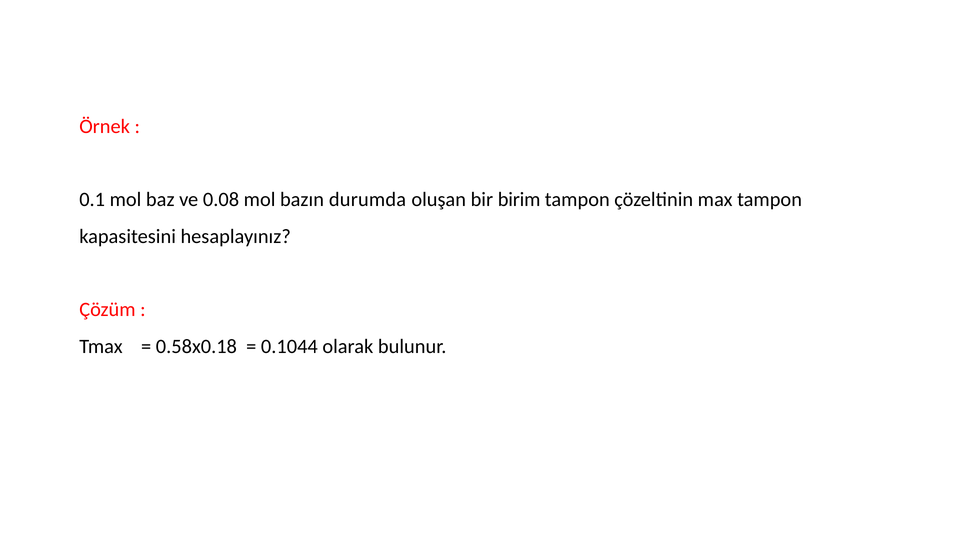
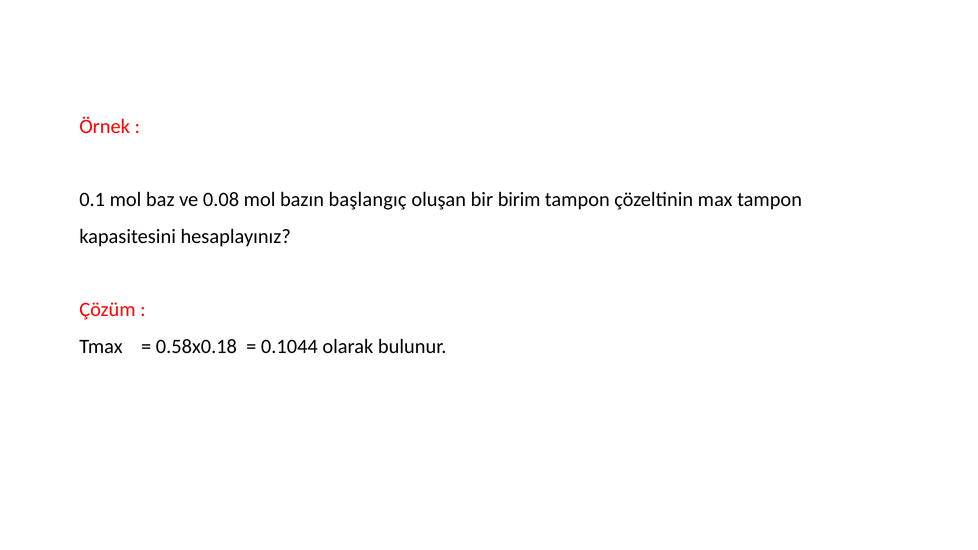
durumda: durumda -> başlangıç
